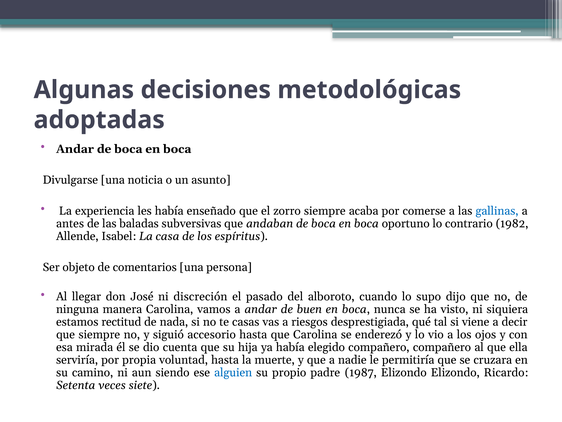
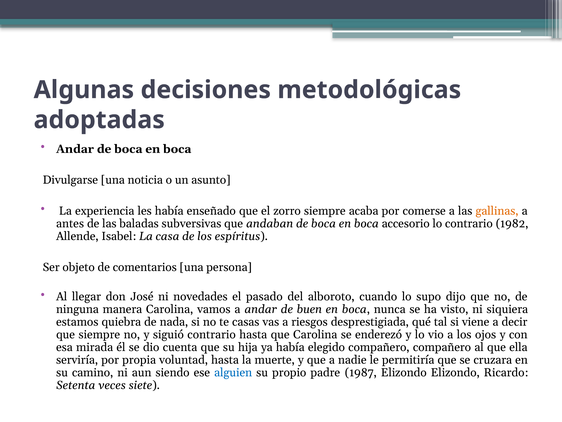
gallinas colour: blue -> orange
oportuno: oportuno -> accesorio
discreción: discreción -> novedades
rectitud: rectitud -> quiebra
siguió accesorio: accesorio -> contrario
